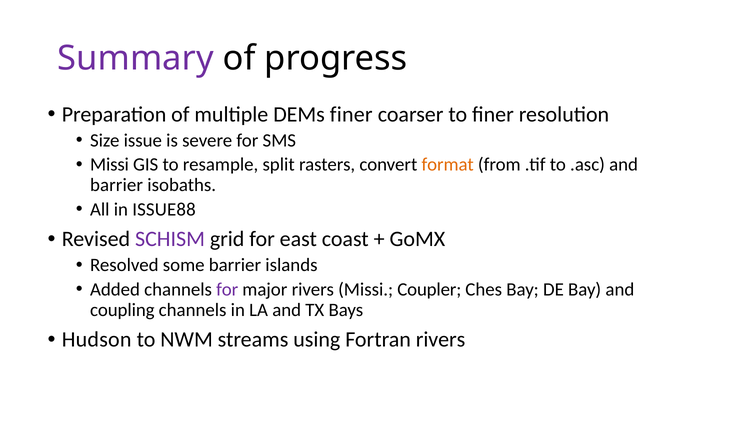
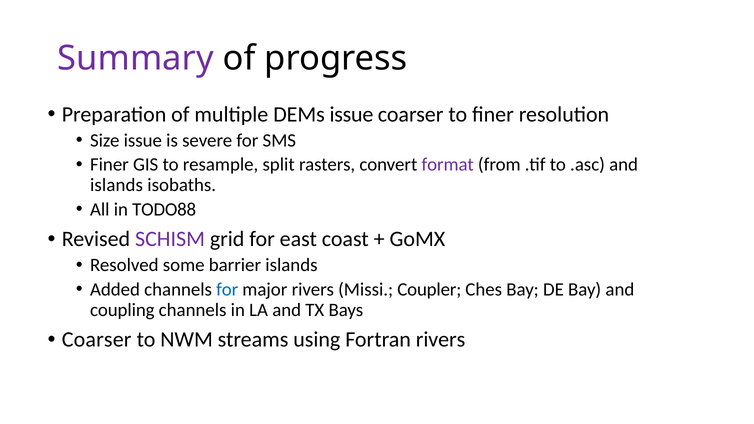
DEMs finer: finer -> issue
Missi at (109, 165): Missi -> Finer
format colour: orange -> purple
barrier at (117, 185): barrier -> islands
ISSUE88: ISSUE88 -> TODO88
for at (227, 290) colour: purple -> blue
Hudson at (97, 340): Hudson -> Coarser
